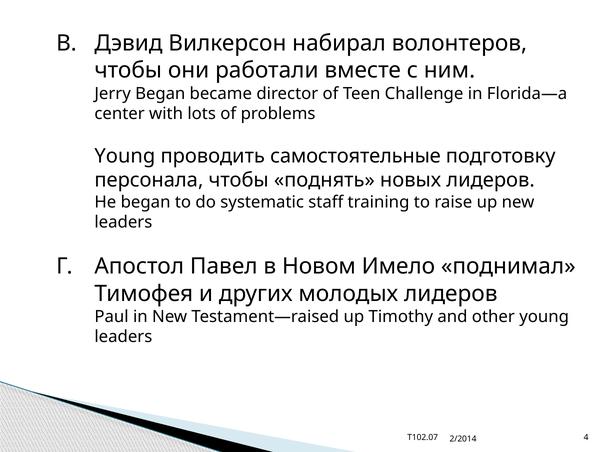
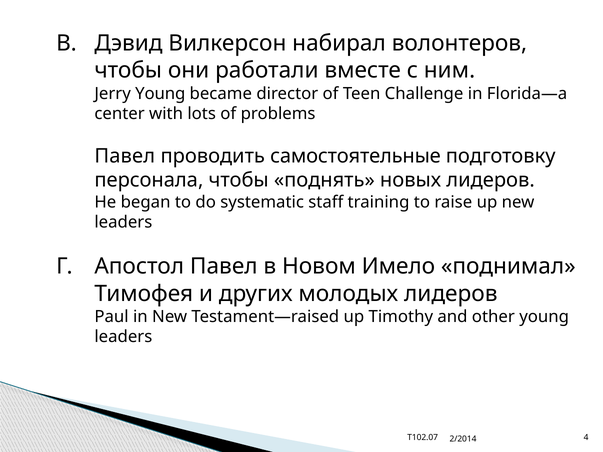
Jerry Began: Began -> Young
Young at (125, 156): Young -> Павел
